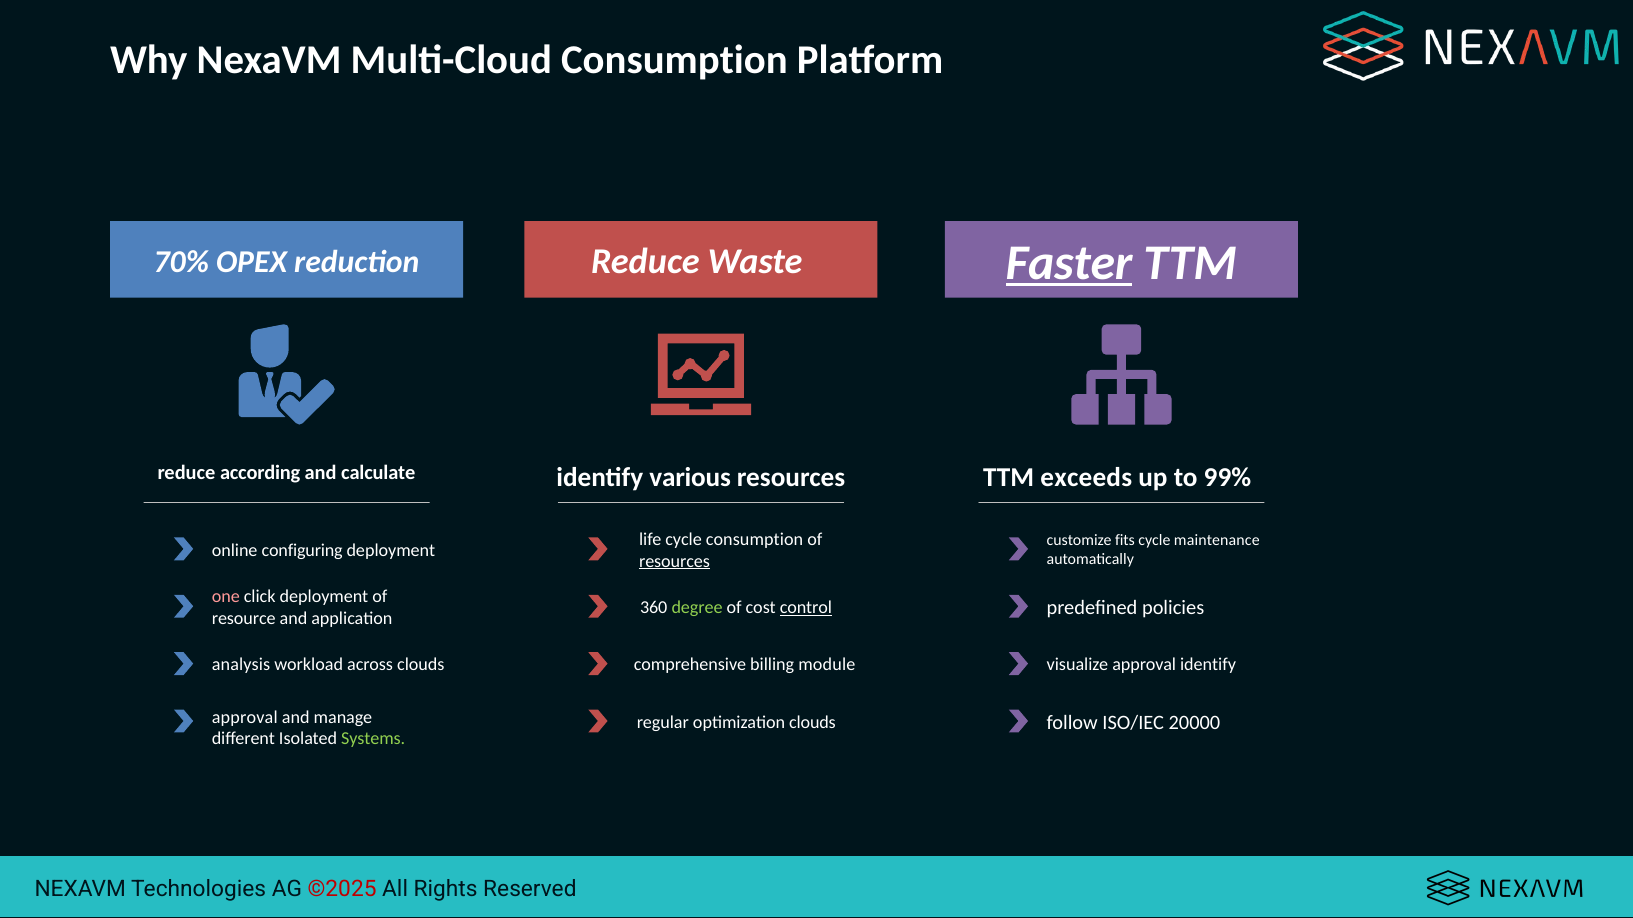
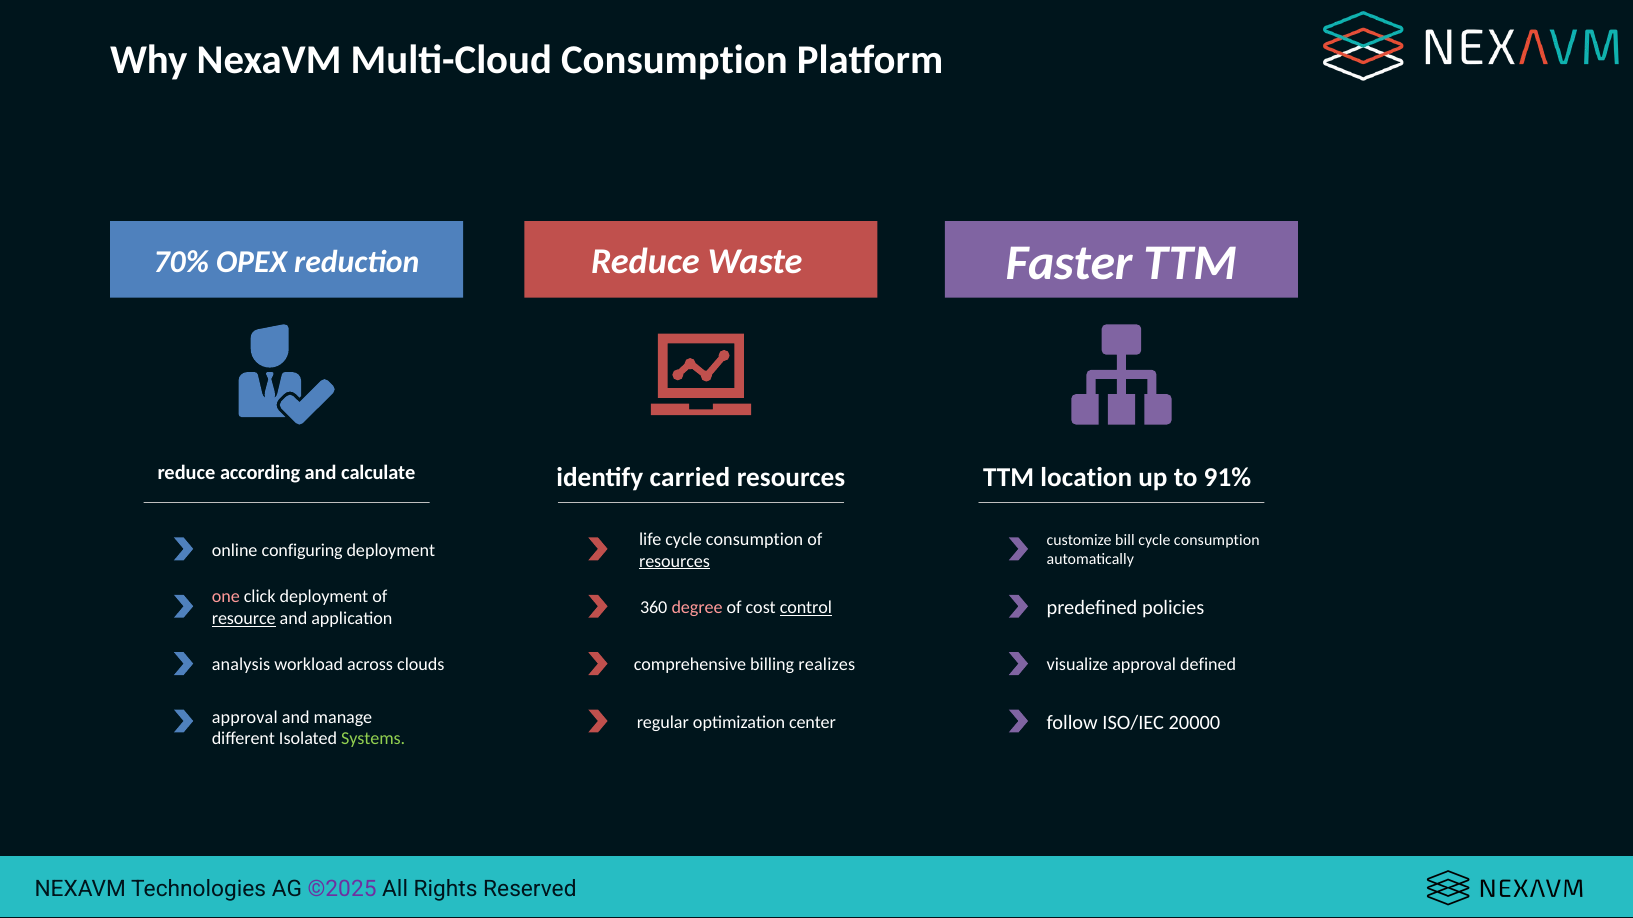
Faster underline: present -> none
various: various -> carried
exceeds: exceeds -> location
99%: 99% -> 91%
fits: fits -> bill
maintenance at (1217, 541): maintenance -> consumption
degree colour: light green -> pink
resource underline: none -> present
module: module -> realizes
approval identify: identify -> defined
optimization clouds: clouds -> center
©2025 colour: red -> purple
